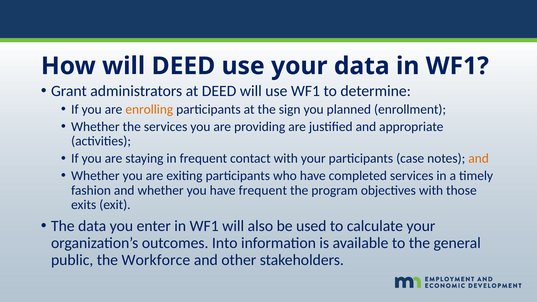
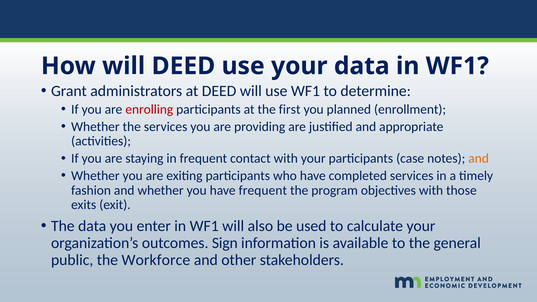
enrolling colour: orange -> red
sign: sign -> first
Into: Into -> Sign
